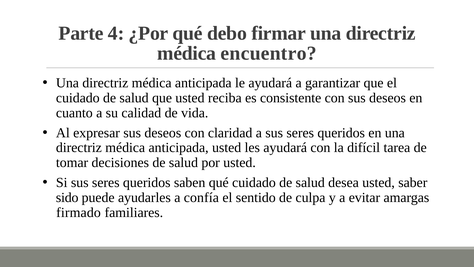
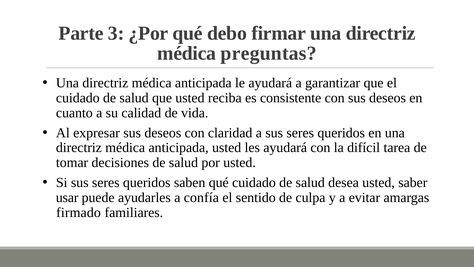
4: 4 -> 3
encuentro: encuentro -> preguntas
sido: sido -> usar
